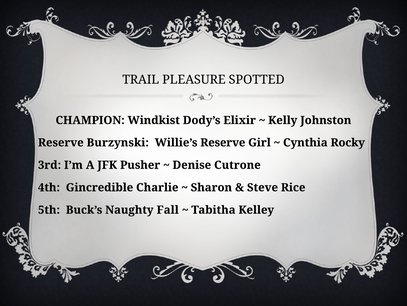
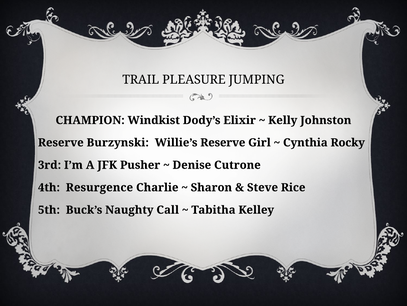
SPOTTED: SPOTTED -> JUMPING
Gincredible: Gincredible -> Resurgence
Fall: Fall -> Call
